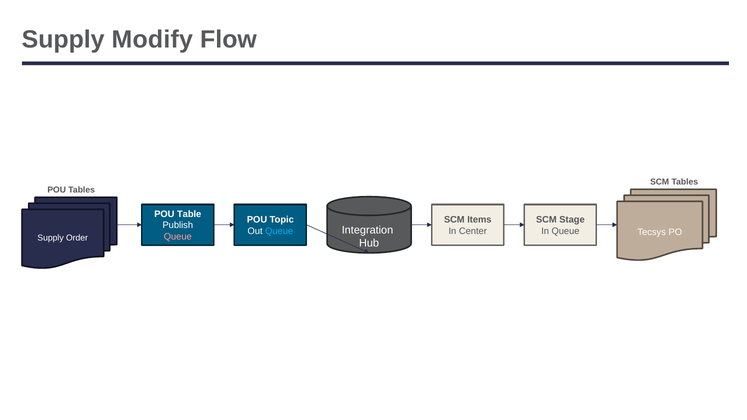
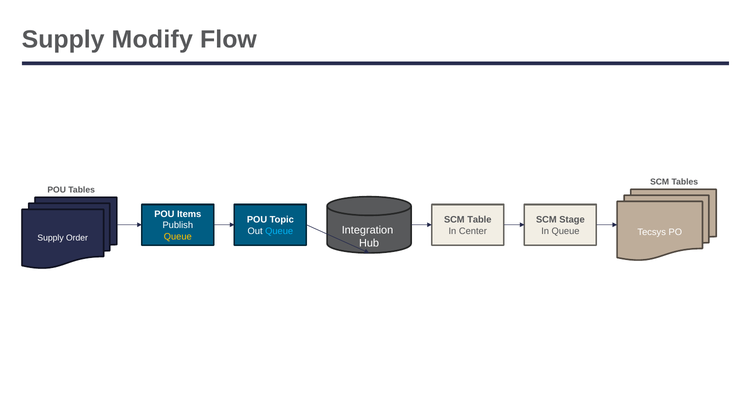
Table: Table -> Items
Items: Items -> Table
Queue at (178, 237) colour: pink -> yellow
